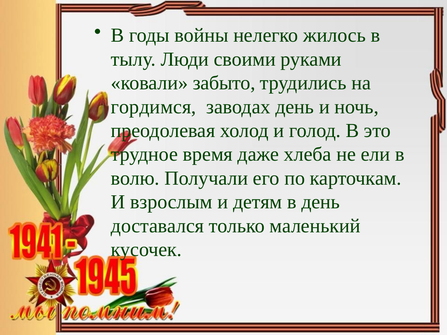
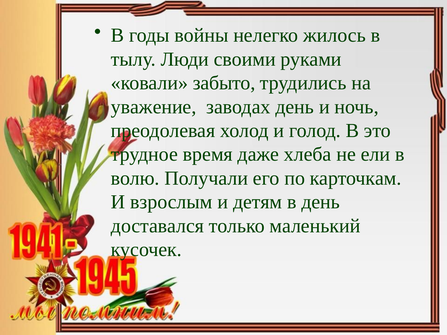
гордимся: гордимся -> уважение
